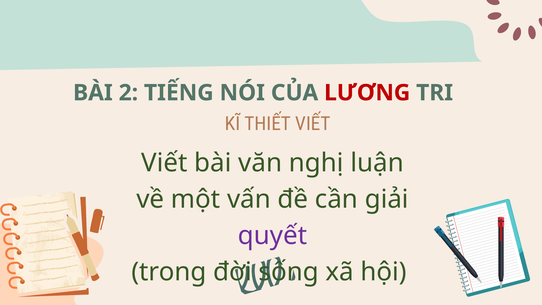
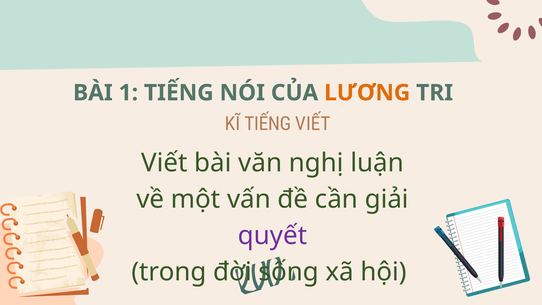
2: 2 -> 1
LƯƠNG colour: red -> orange
KĨ THIẾT: THIẾT -> TIẾNG
